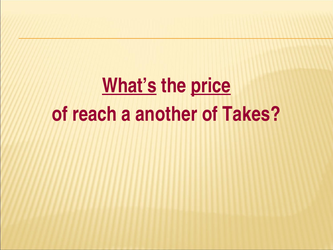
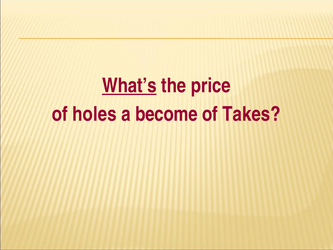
price underline: present -> none
reach: reach -> holes
another: another -> become
